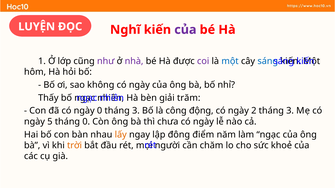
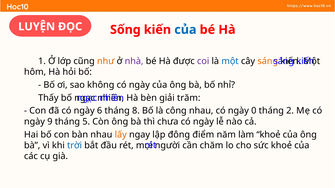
Nghĩ: Nghĩ -> Sống
của at (185, 30) colour: purple -> blue
như colour: purple -> orange
sáng at (268, 61) colour: blue -> orange
ngày 0: 0 -> 6
3 at (136, 111): 3 -> 8
công động: động -> nhau
2: 2 -> 0
3 at (290, 111): 3 -> 2
5: 5 -> 9
tháng 0: 0 -> 5
làm ngạc: ngạc -> khoẻ
trời colour: orange -> blue
